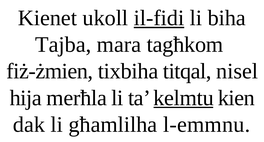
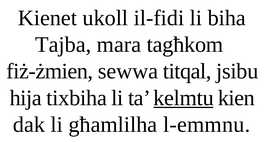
il-fidi underline: present -> none
tixbiha: tixbiha -> sewwa
nisel: nisel -> jsibu
merħla: merħla -> tixbiha
